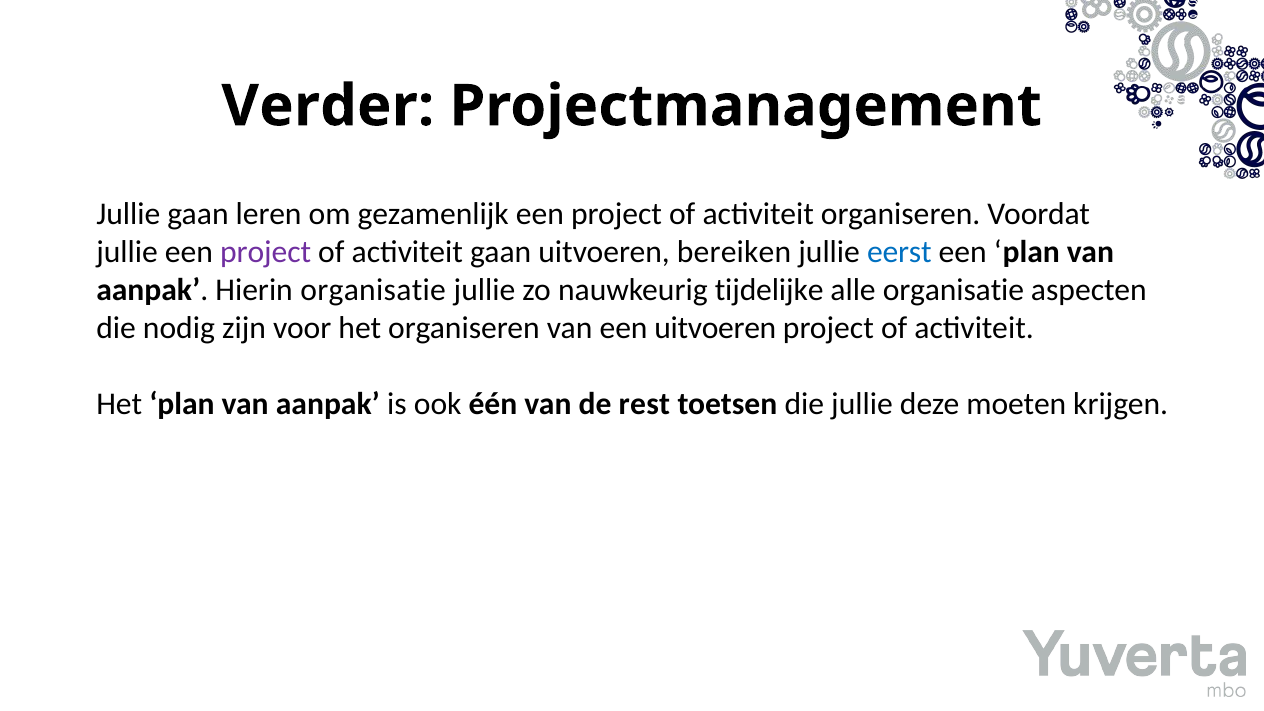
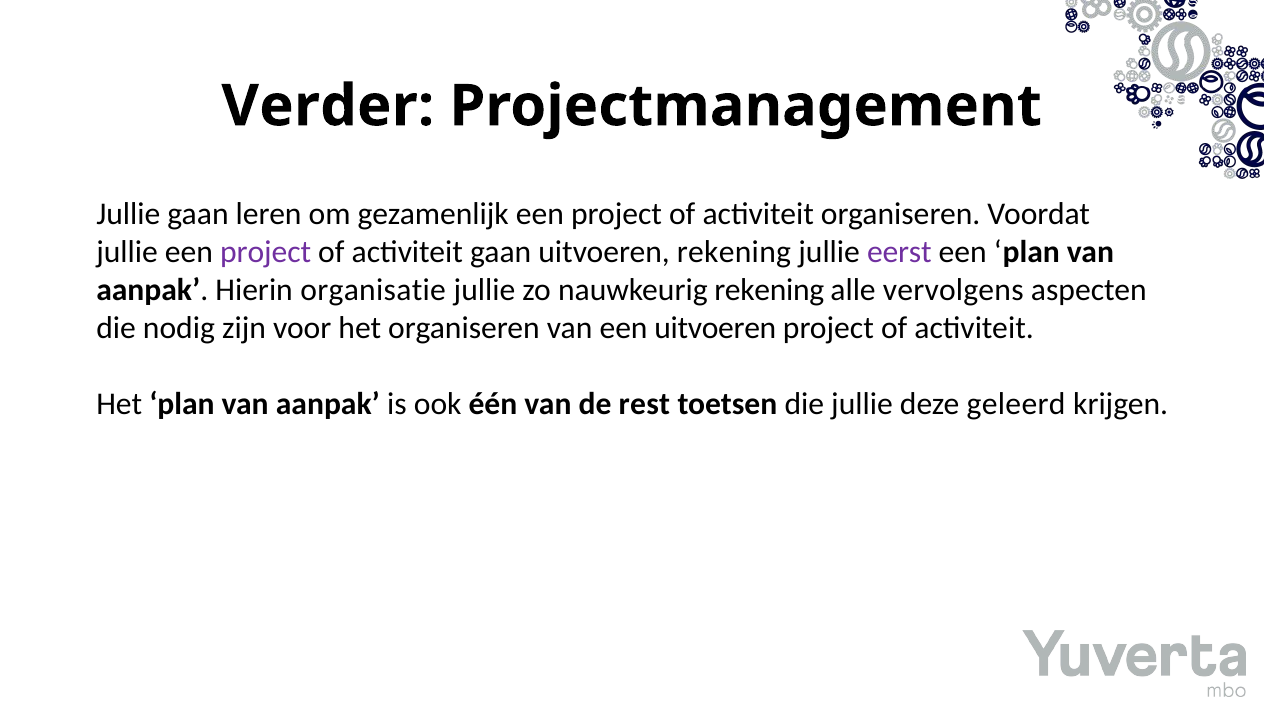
uitvoeren bereiken: bereiken -> rekening
eerst colour: blue -> purple
nauwkeurig tijdelijke: tijdelijke -> rekening
alle organisatie: organisatie -> vervolgens
moeten: moeten -> geleerd
